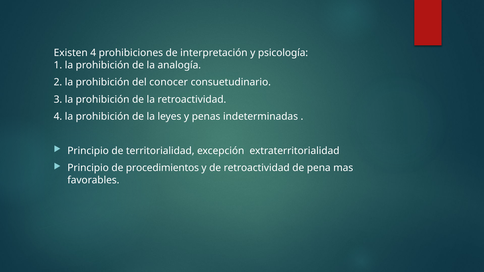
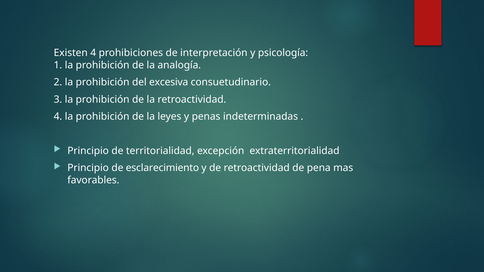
conocer: conocer -> excesiva
procedimientos: procedimientos -> esclarecimiento
